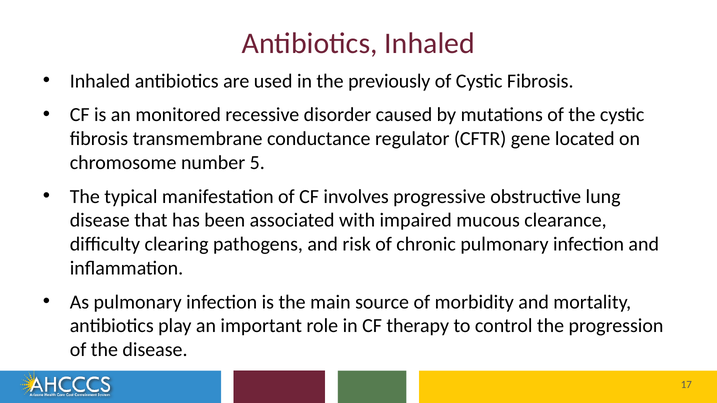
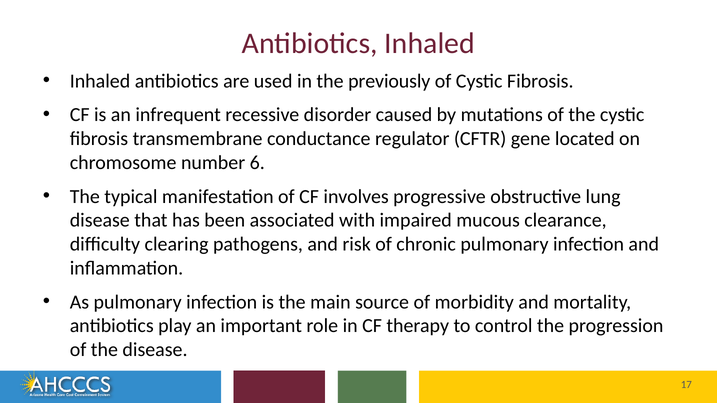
monitored: monitored -> infrequent
5: 5 -> 6
